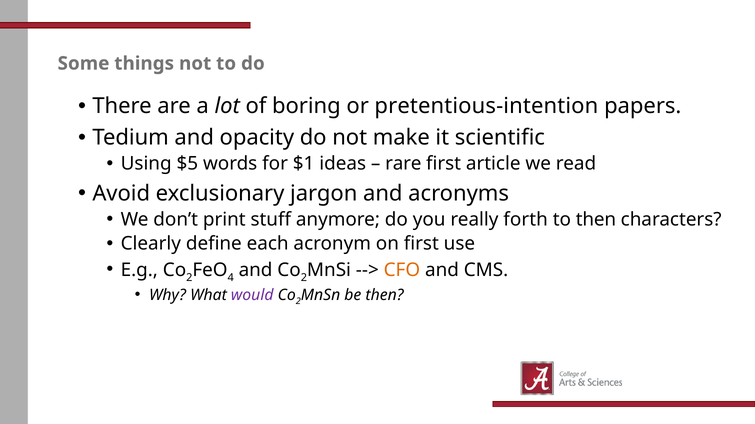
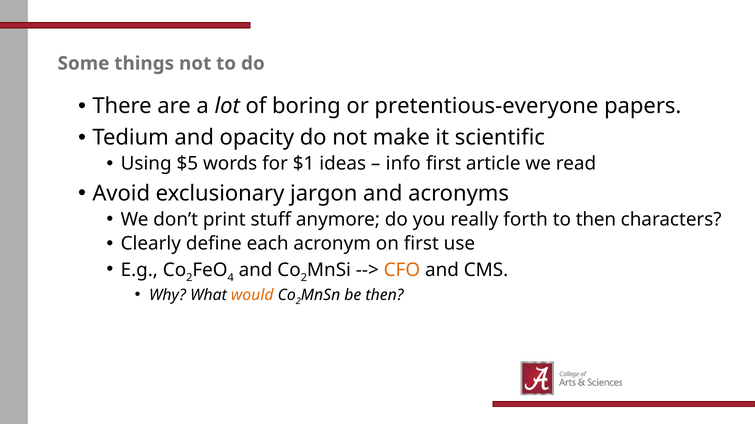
pretentious-intention: pretentious-intention -> pretentious-everyone
rare: rare -> info
would colour: purple -> orange
